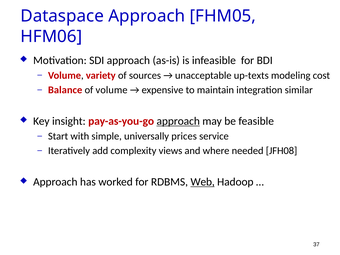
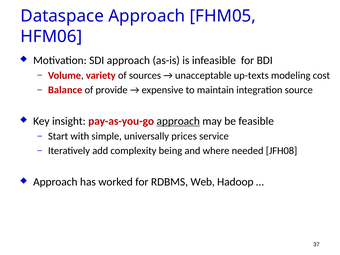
of volume: volume -> provide
similar: similar -> source
views: views -> being
Web underline: present -> none
